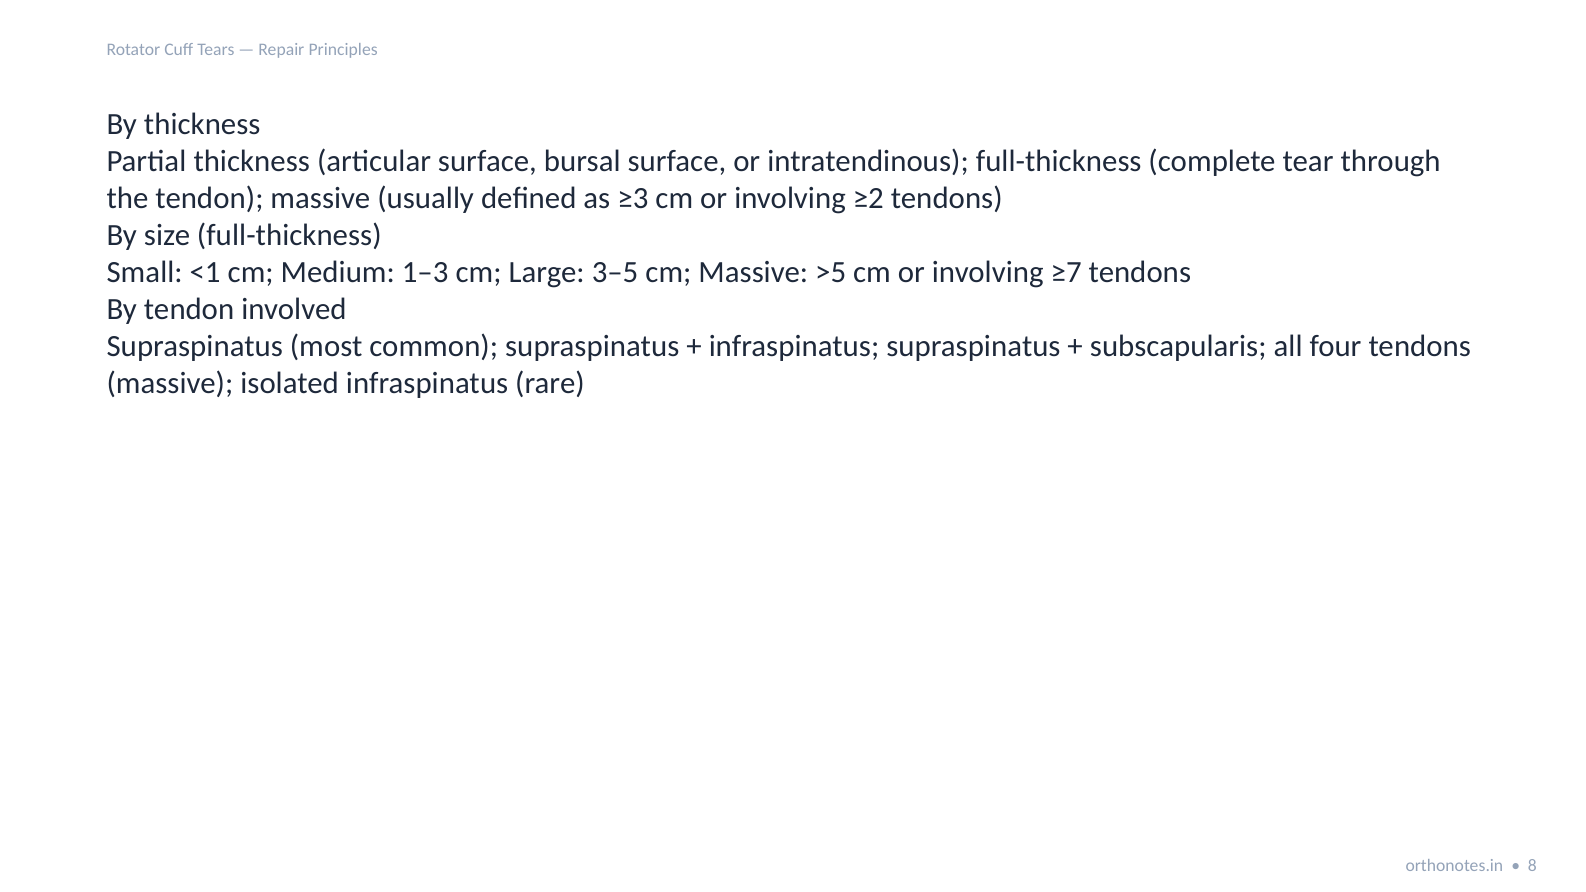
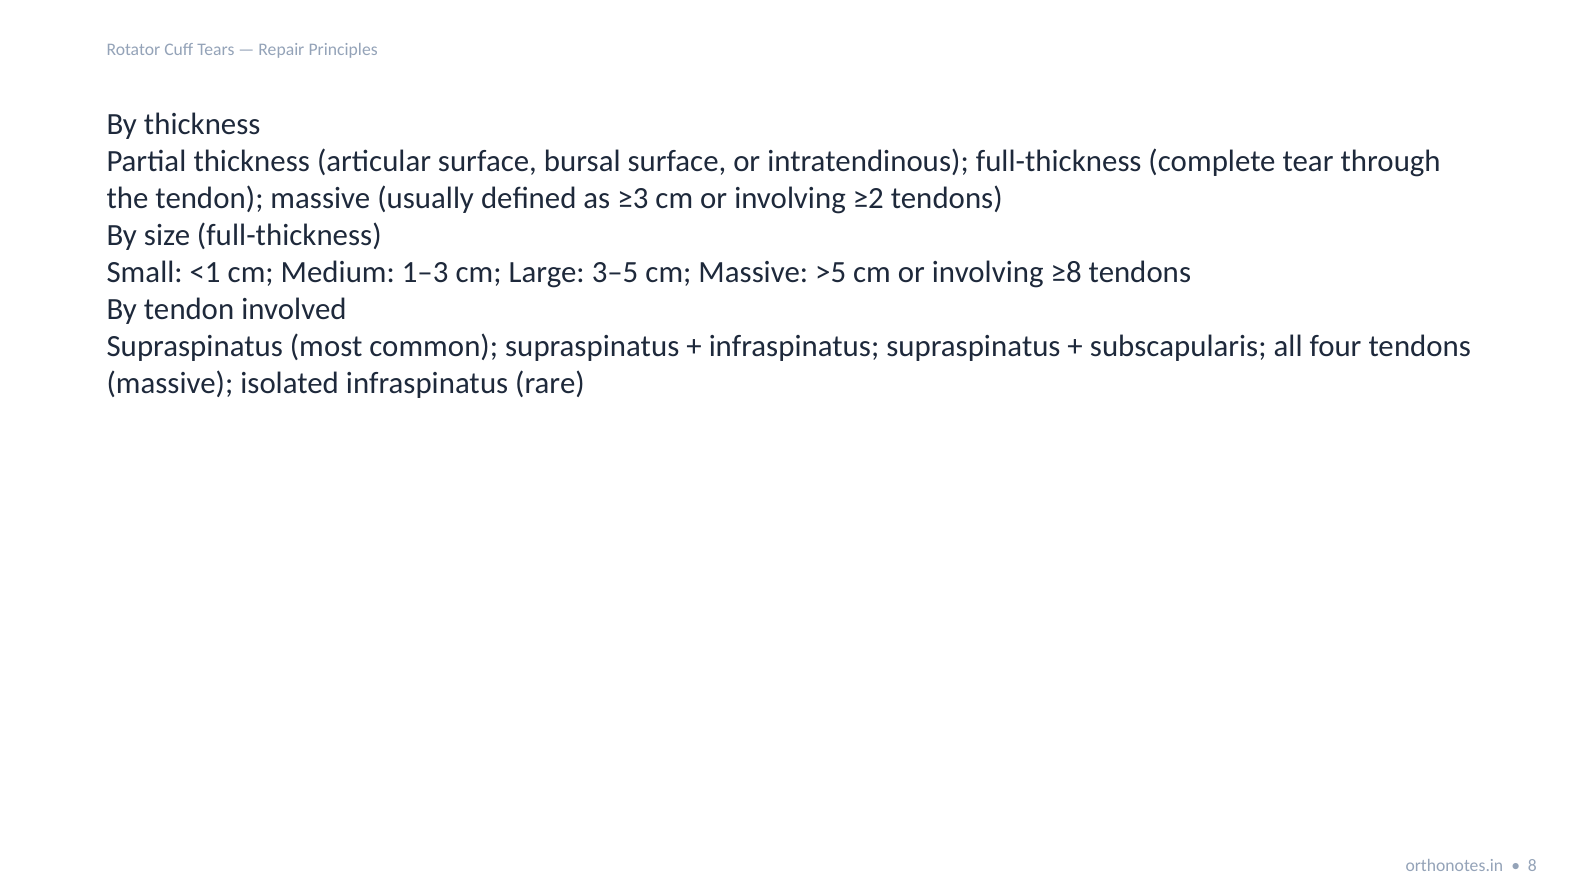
≥7: ≥7 -> ≥8
